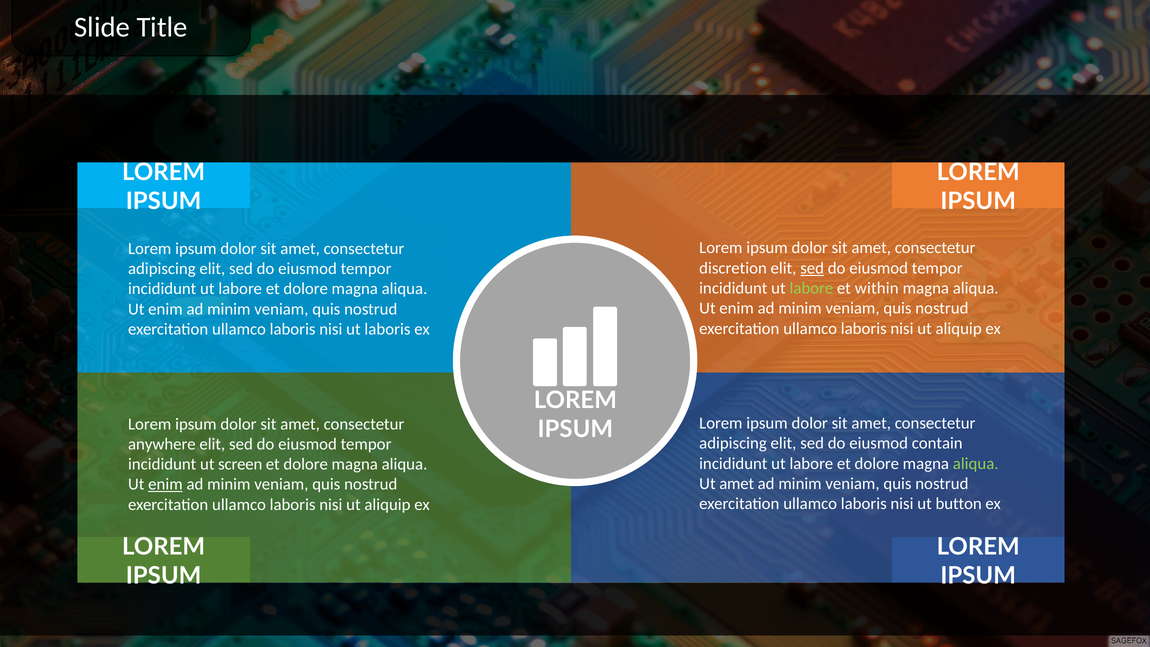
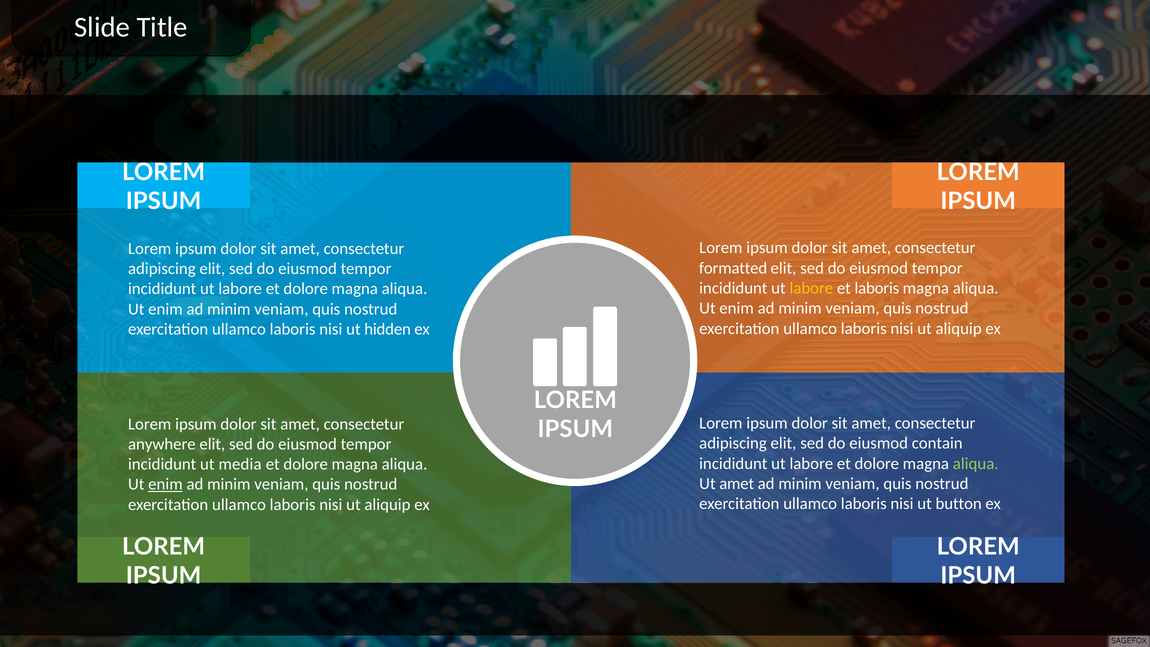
discretion: discretion -> formatted
sed at (812, 268) underline: present -> none
labore at (811, 288) colour: light green -> yellow
et within: within -> laboris
ut laboris: laboris -> hidden
screen: screen -> media
